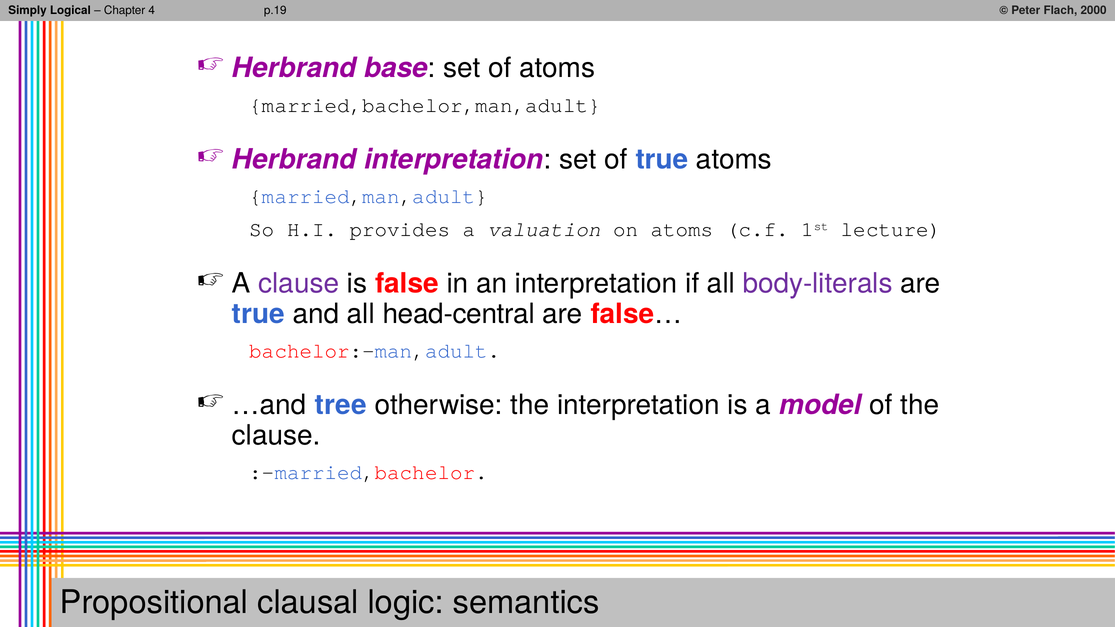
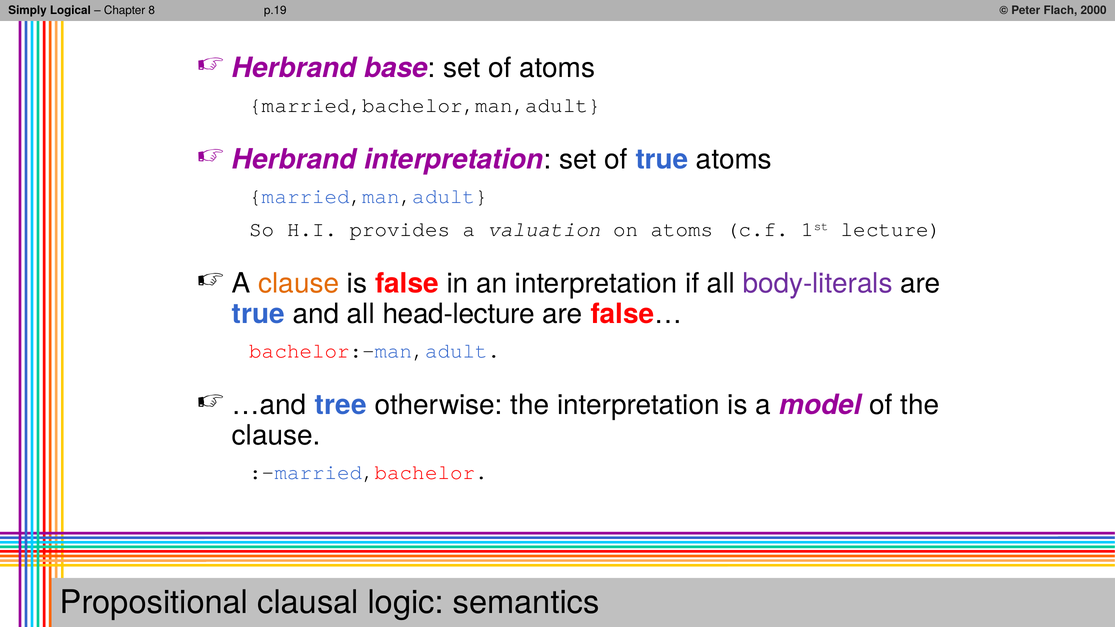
4: 4 -> 8
clause at (299, 284) colour: purple -> orange
head-central: head-central -> head-lecture
